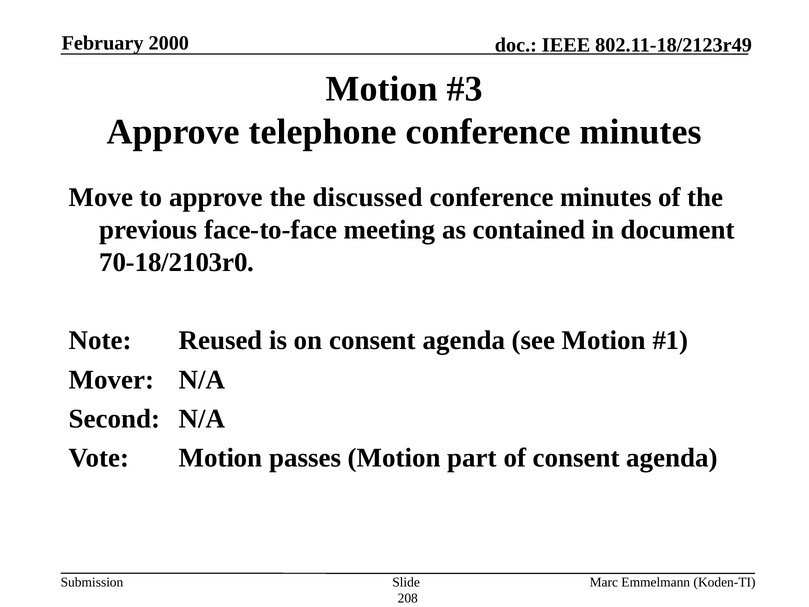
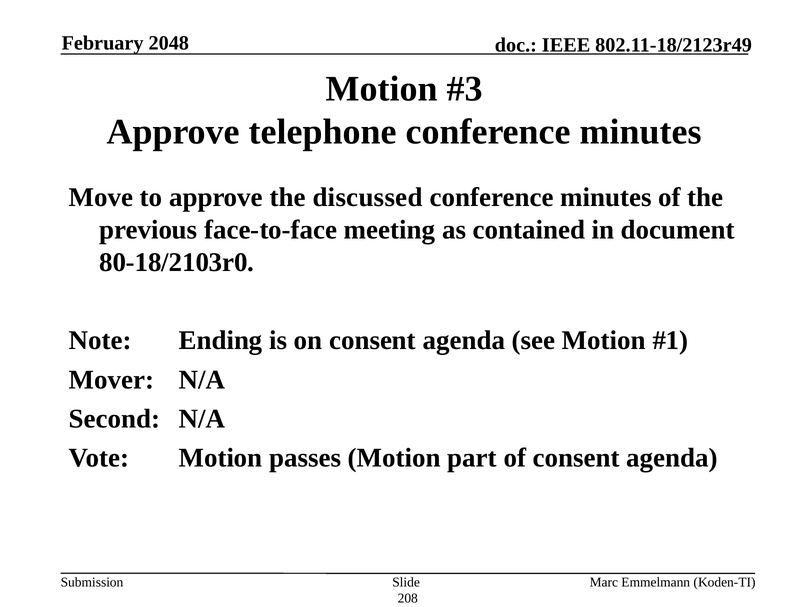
2000: 2000 -> 2048
70-18/2103r0: 70-18/2103r0 -> 80-18/2103r0
Reused: Reused -> Ending
